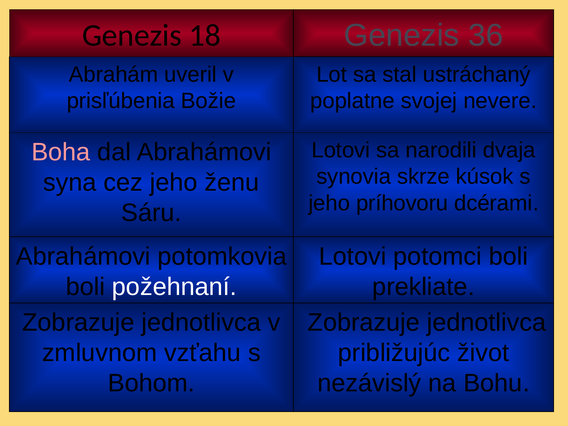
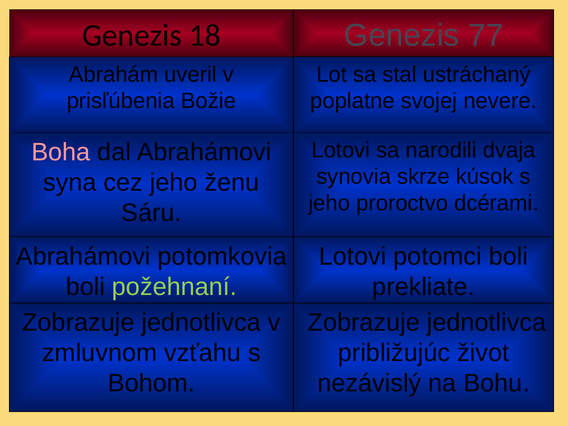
36: 36 -> 77
príhovoru: príhovoru -> proroctvo
požehnaní colour: white -> light green
